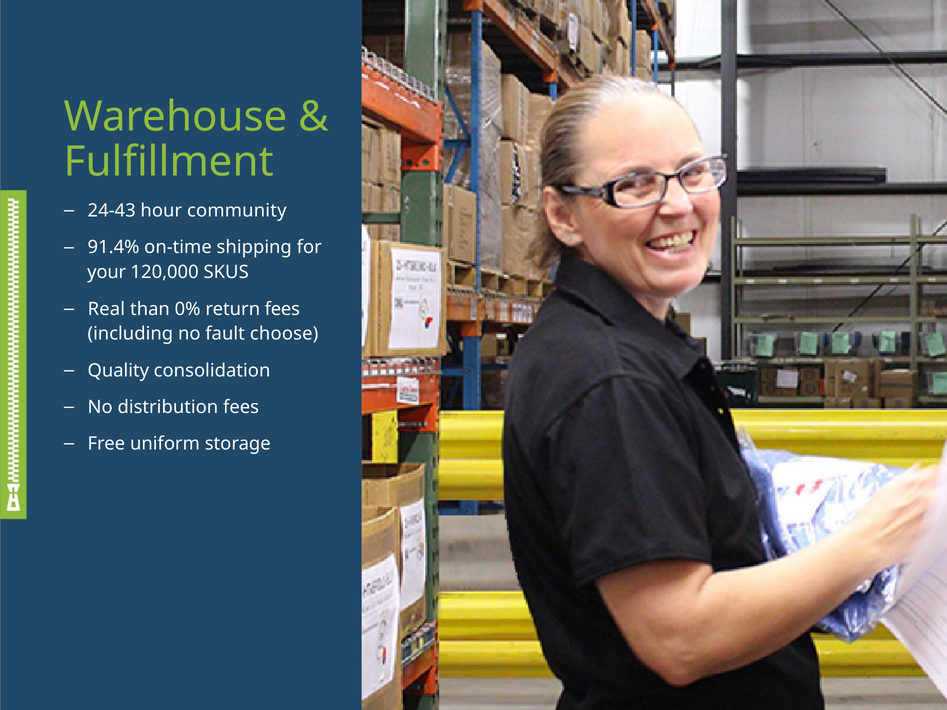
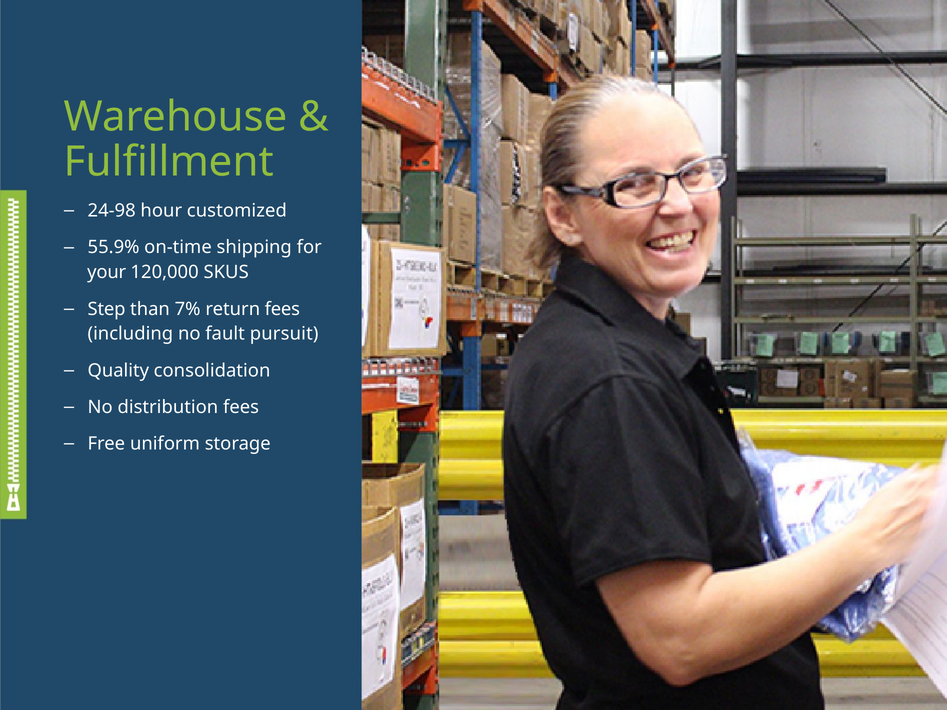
24-43: 24-43 -> 24-98
community: community -> customized
91.4%: 91.4% -> 55.9%
Real: Real -> Step
0%: 0% -> 7%
choose: choose -> pursuit
